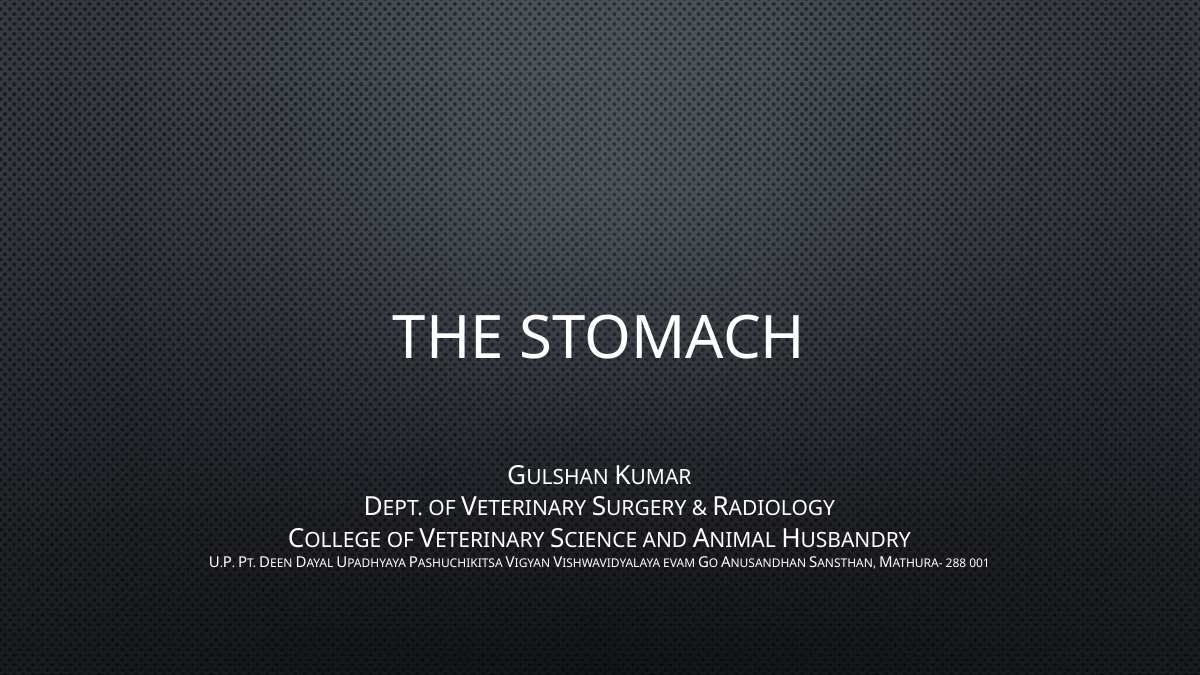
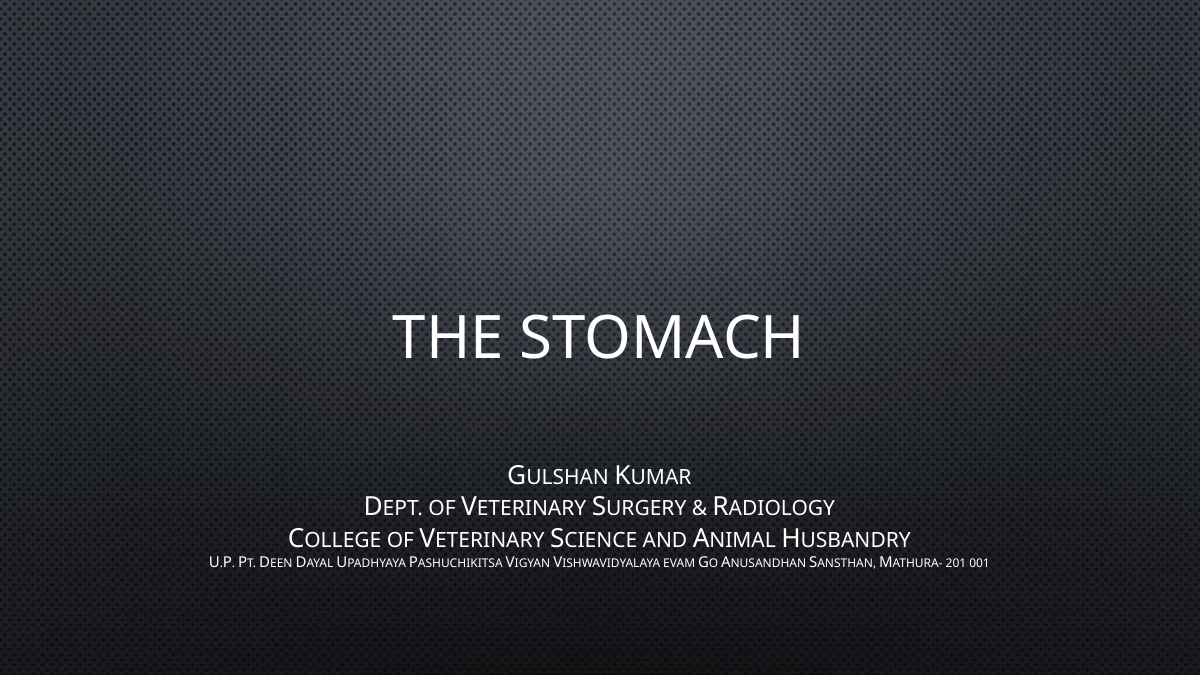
288: 288 -> 201
